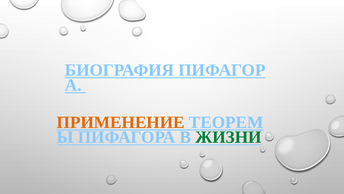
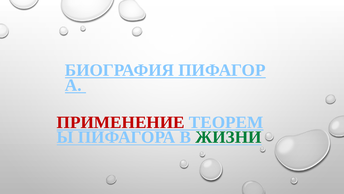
ПРИМЕНЕНИЕ colour: orange -> red
